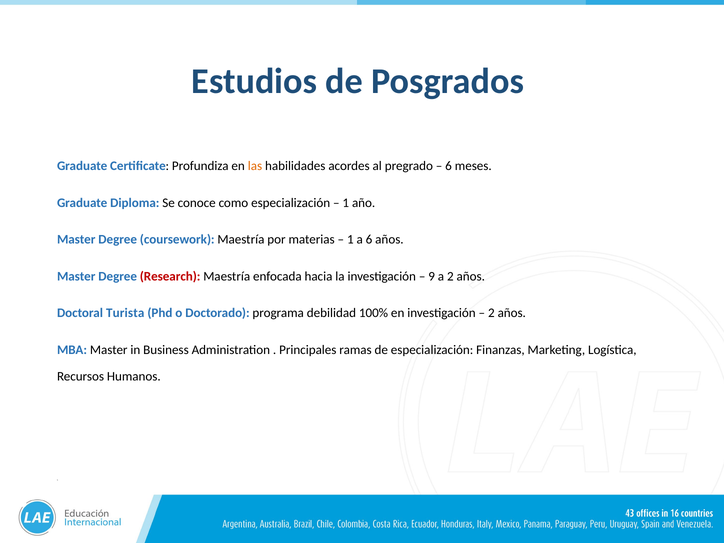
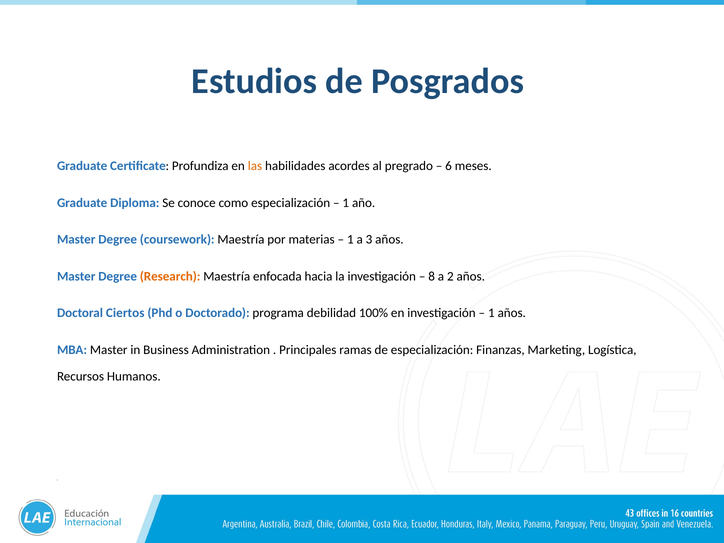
a 6: 6 -> 3
Research colour: red -> orange
9: 9 -> 8
Turista: Turista -> Ciertos
2 at (491, 313): 2 -> 1
